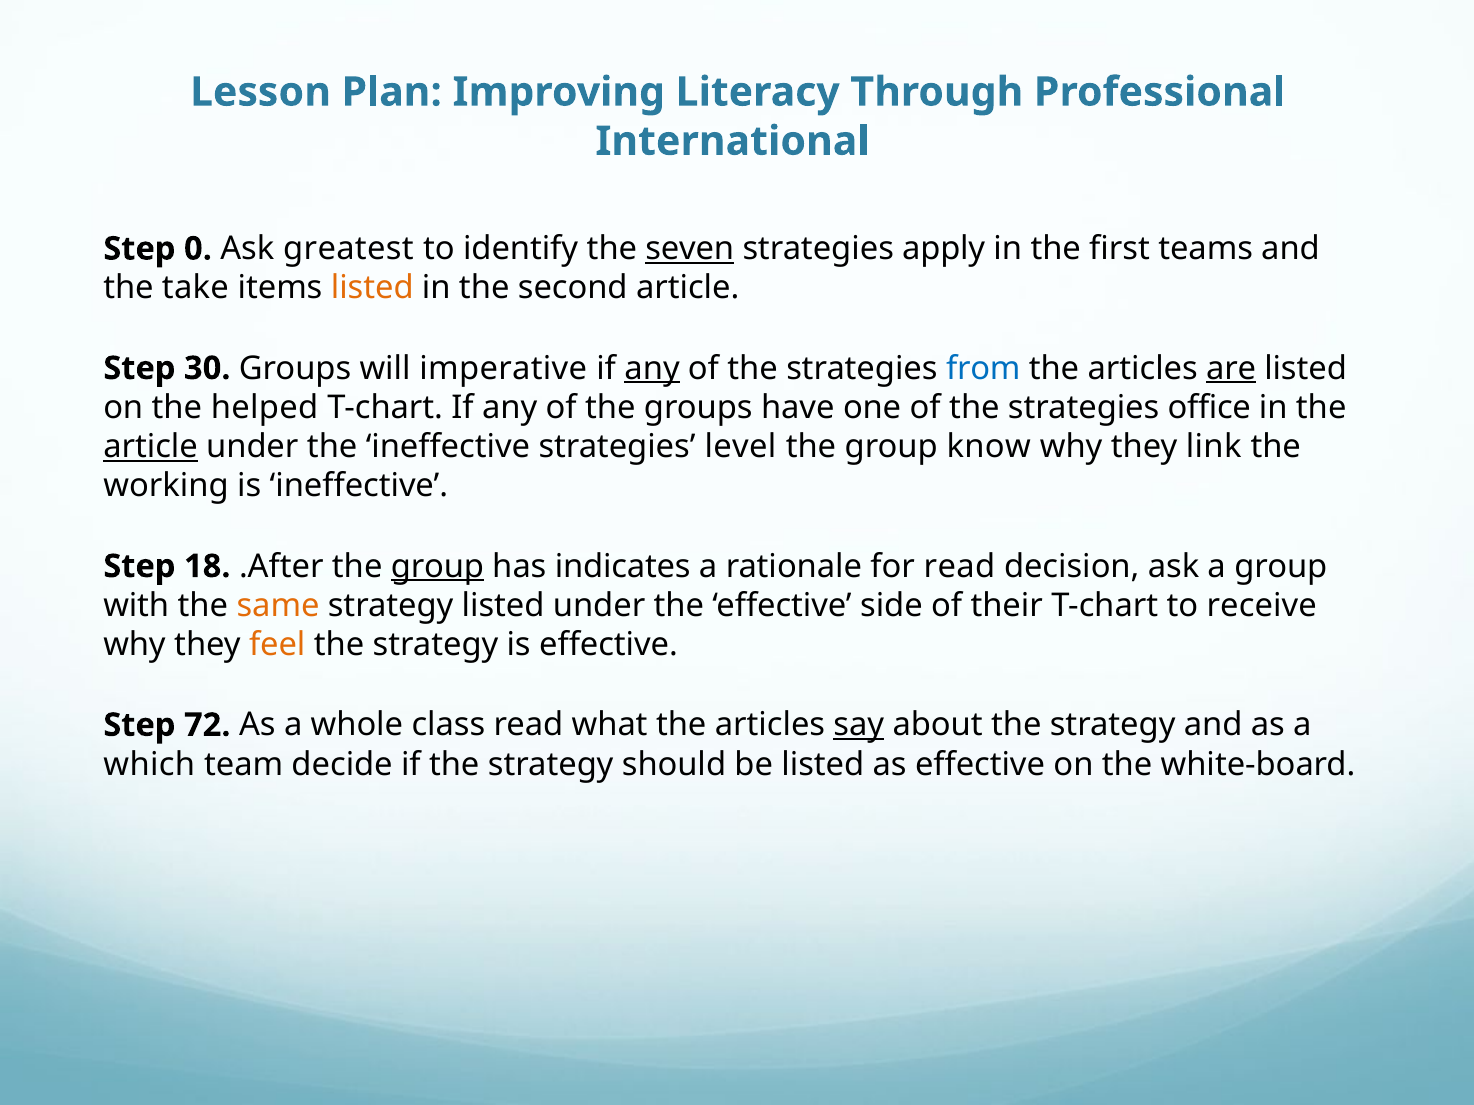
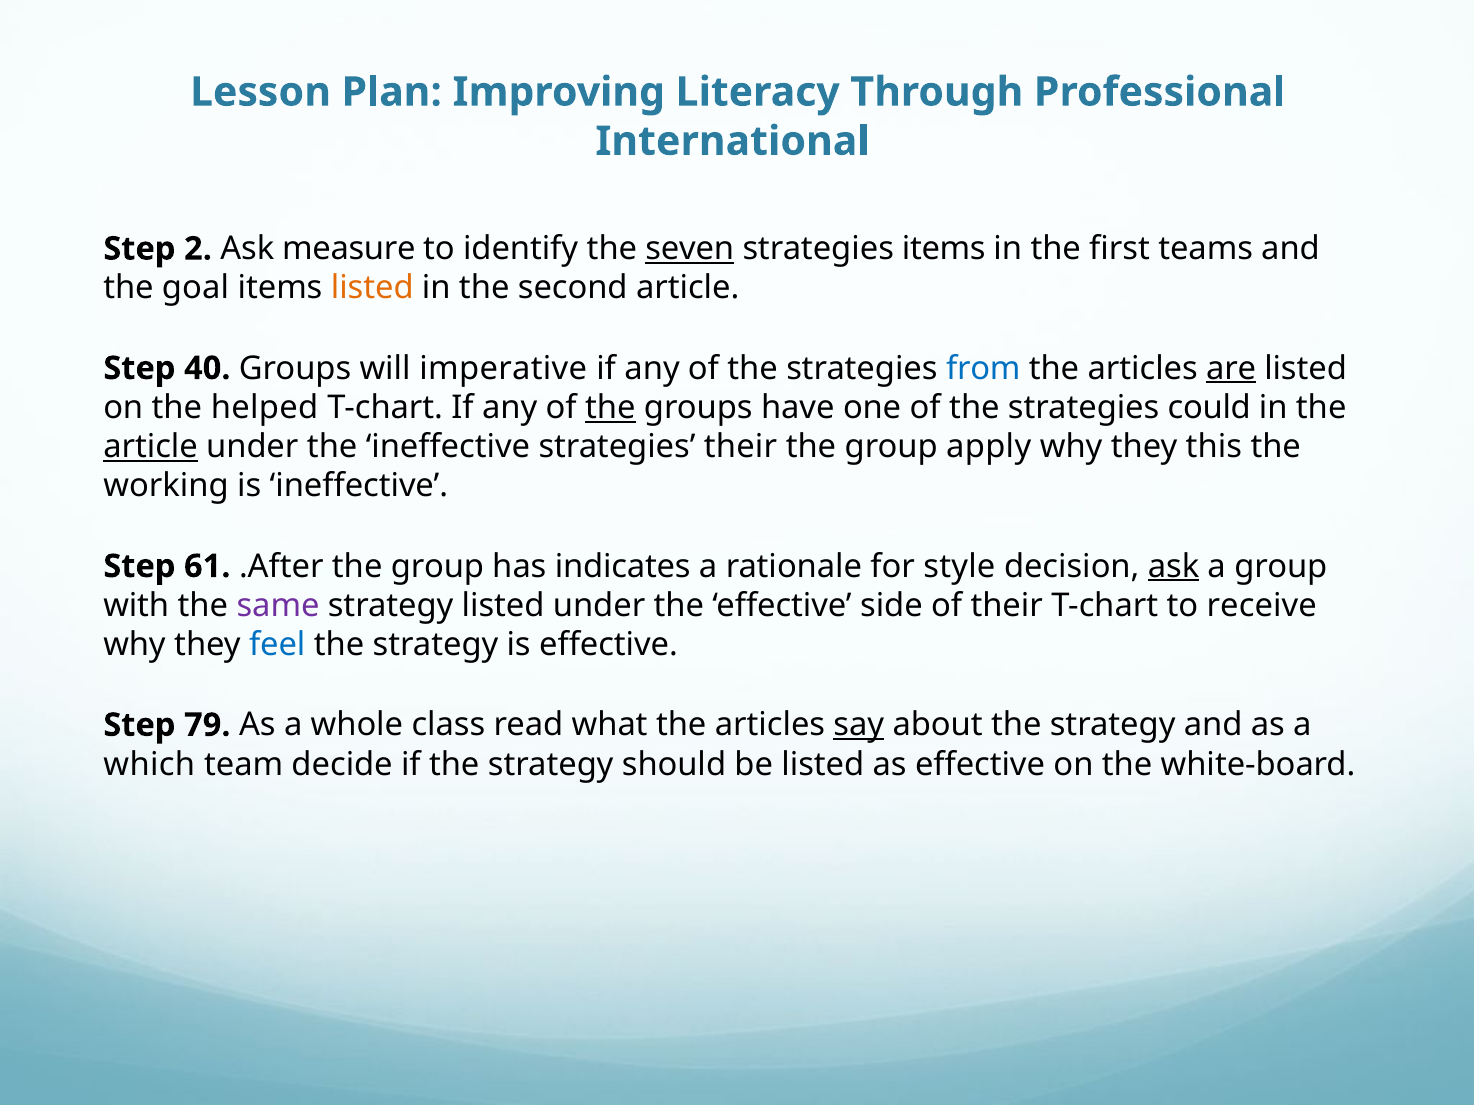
0: 0 -> 2
greatest: greatest -> measure
strategies apply: apply -> items
take: take -> goal
30: 30 -> 40
any at (652, 368) underline: present -> none
the at (610, 408) underline: none -> present
office: office -> could
strategies level: level -> their
know: know -> apply
link: link -> this
18: 18 -> 61
group at (437, 567) underline: present -> none
for read: read -> style
ask at (1174, 567) underline: none -> present
same colour: orange -> purple
feel colour: orange -> blue
72: 72 -> 79
